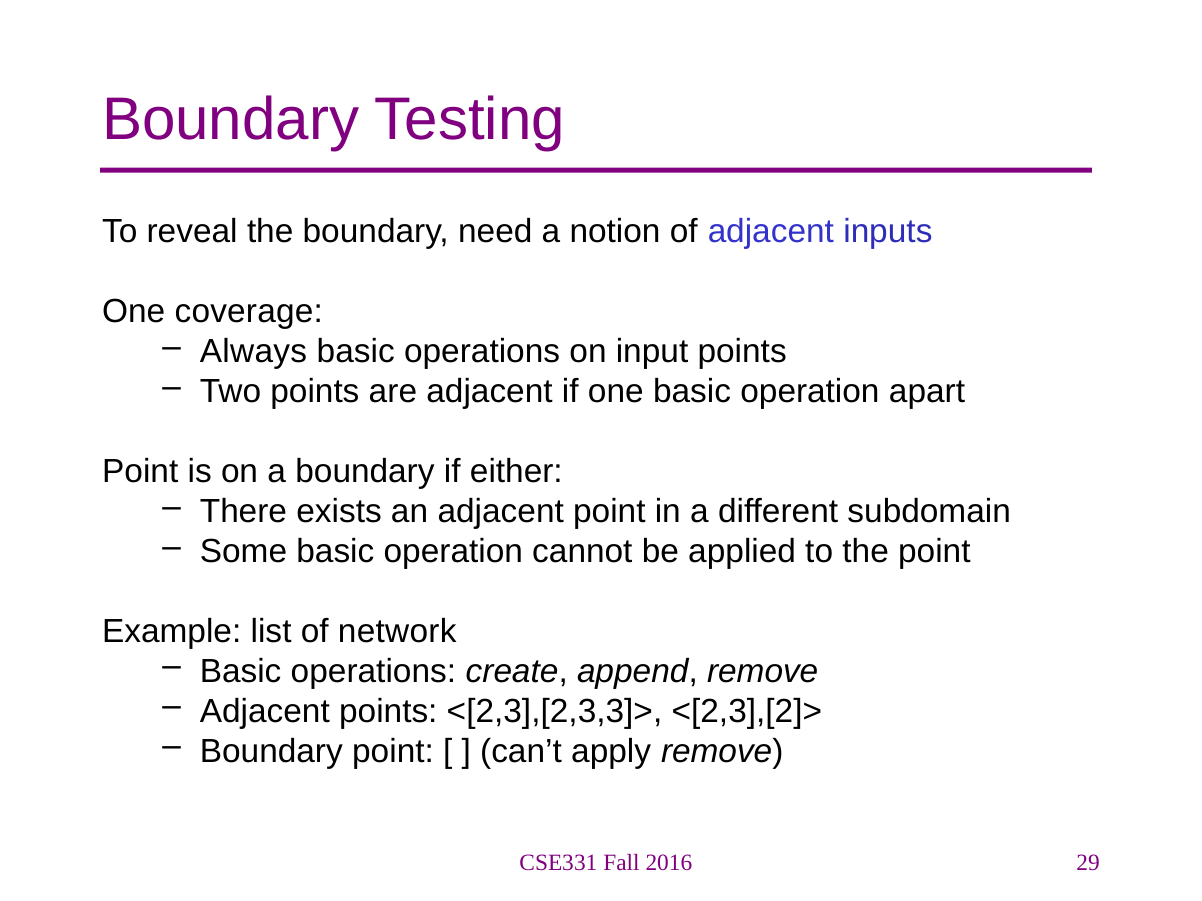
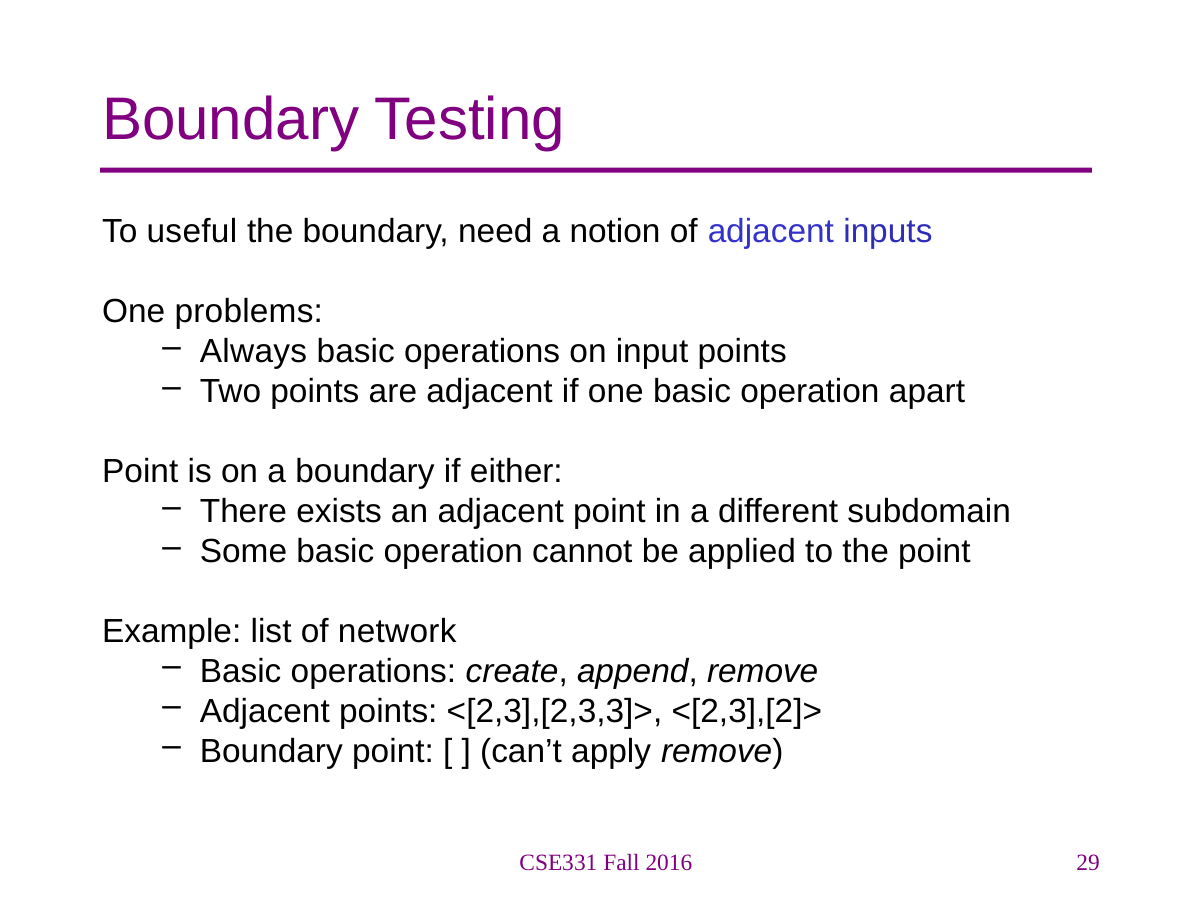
reveal: reveal -> useful
coverage: coverage -> problems
